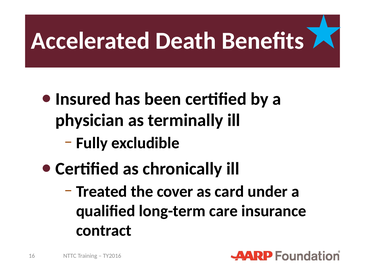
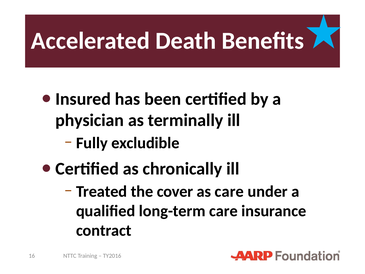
as card: card -> care
